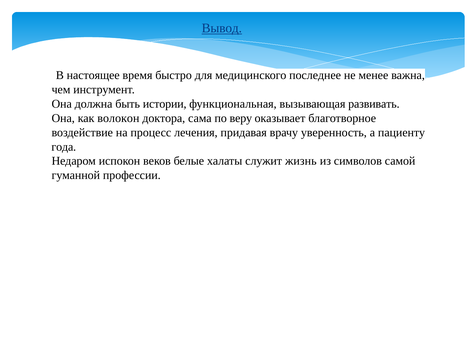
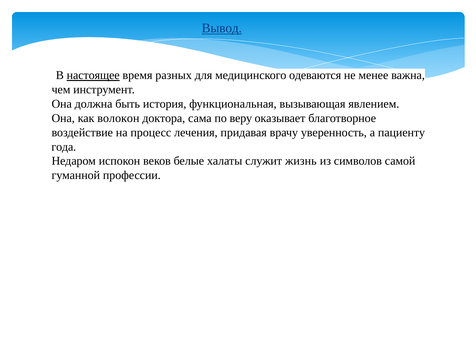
настоящее underline: none -> present
быстро: быстро -> разных
последнее: последнее -> одеваются
истории: истории -> история
развивать: развивать -> явлением
